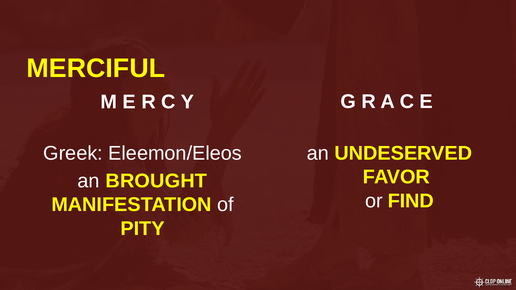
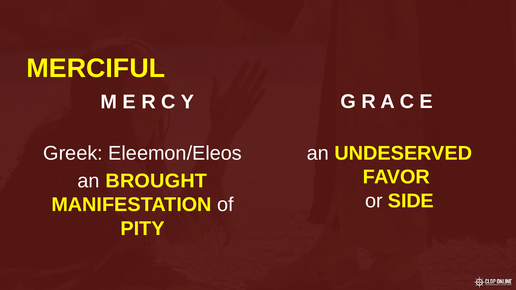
FIND: FIND -> SIDE
